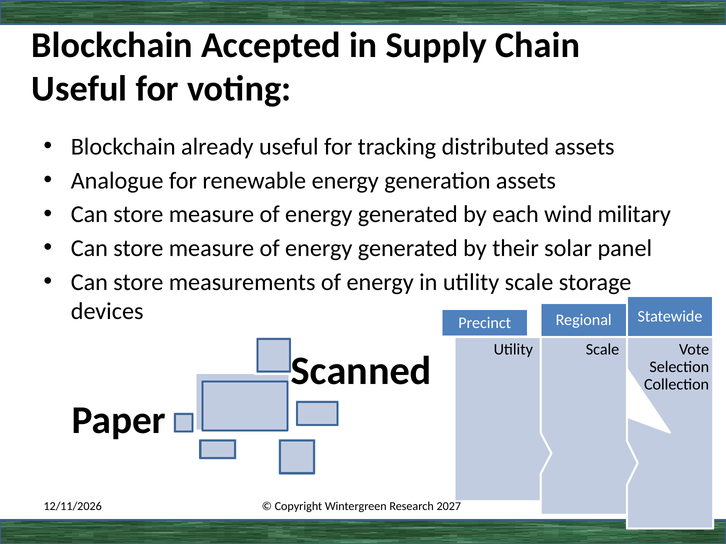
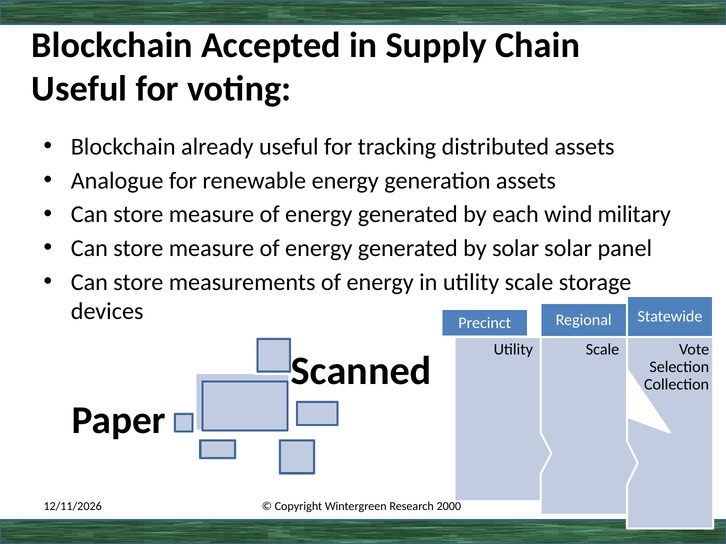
by their: their -> solar
2027: 2027 -> 2000
